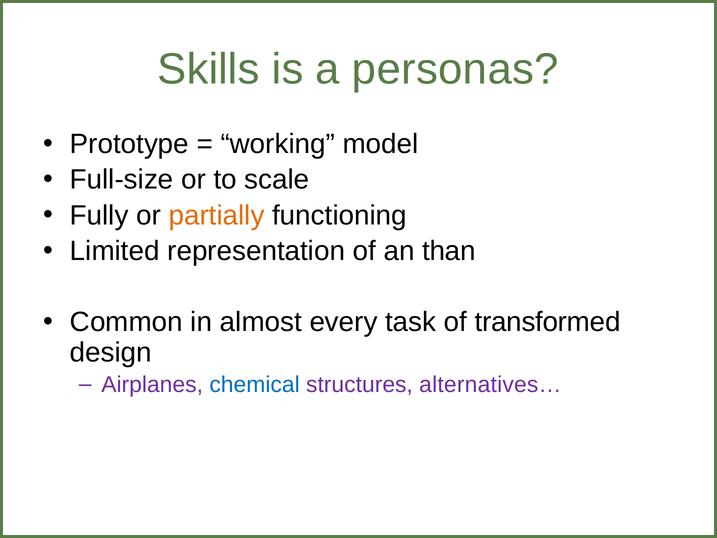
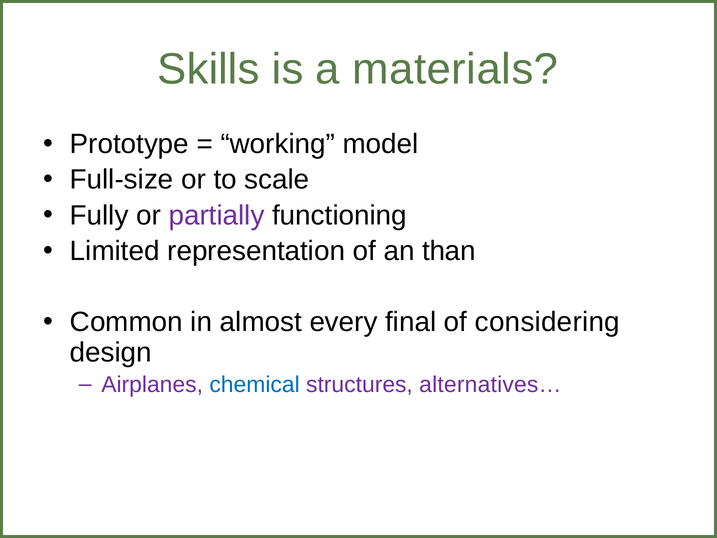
personas: personas -> materials
partially colour: orange -> purple
task: task -> final
transformed: transformed -> considering
